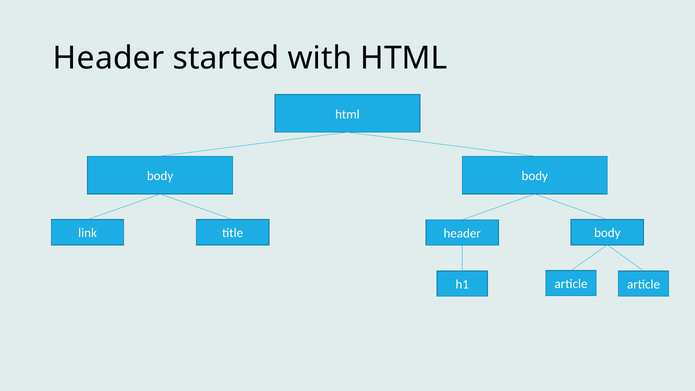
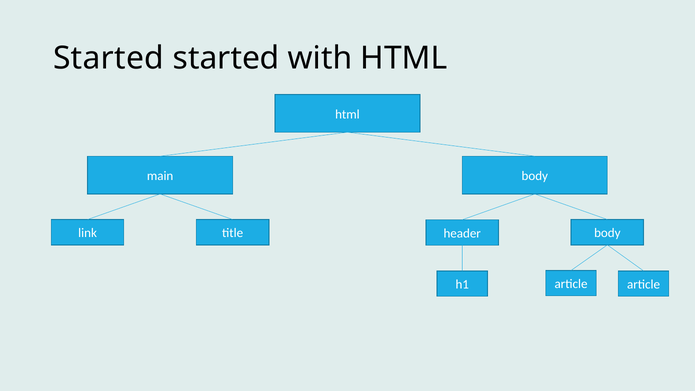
Header at (109, 58): Header -> Started
body at (160, 176): body -> main
